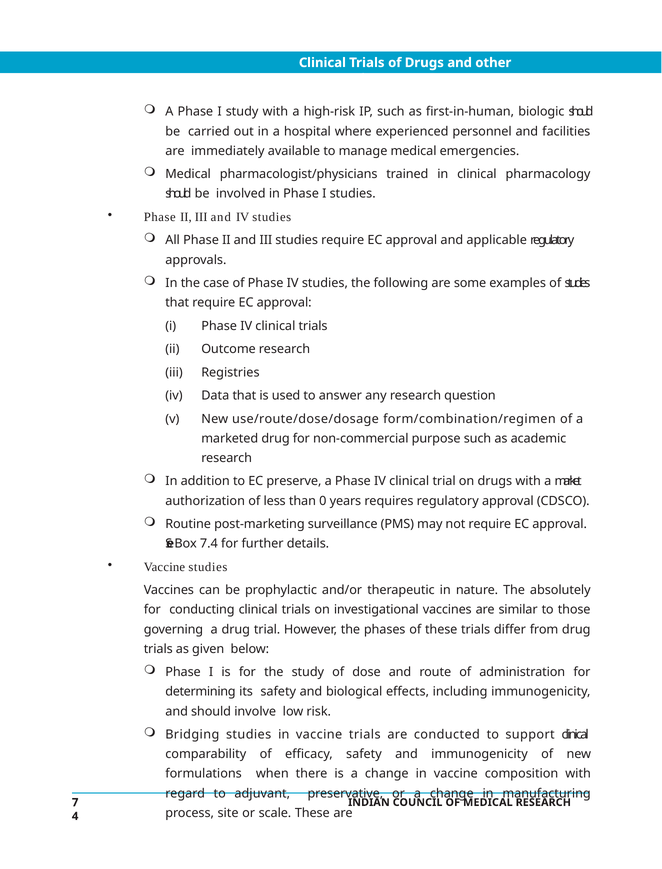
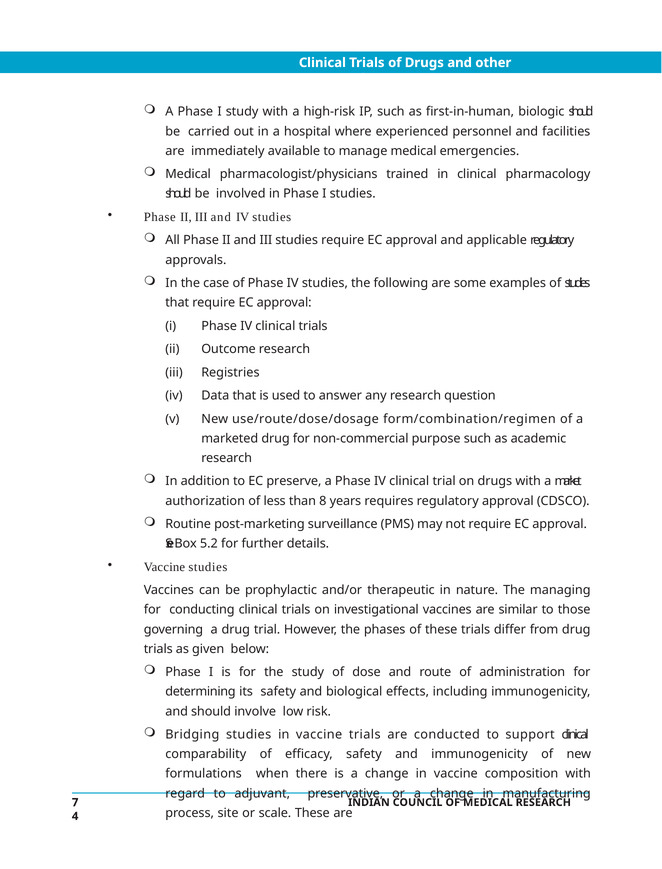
0: 0 -> 8
7.4: 7.4 -> 5.2
absolutely: absolutely -> managing
